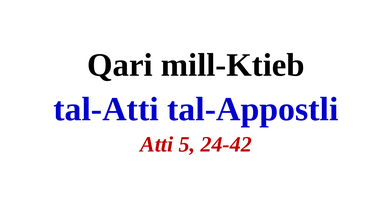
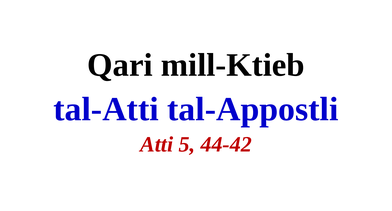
24-42: 24-42 -> 44-42
